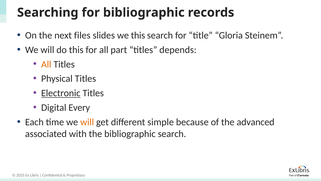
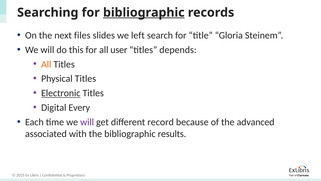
bibliographic at (144, 12) underline: none -> present
we this: this -> left
part: part -> user
will at (87, 122) colour: orange -> purple
simple: simple -> record
bibliographic search: search -> results
